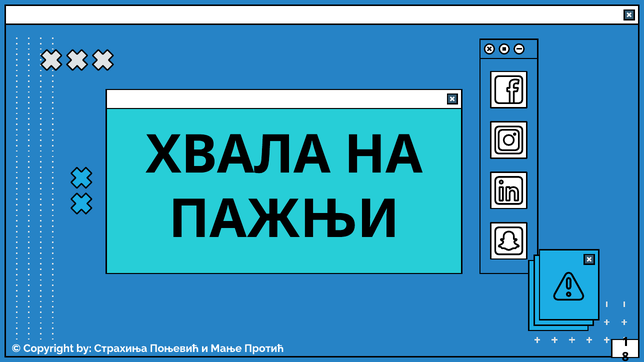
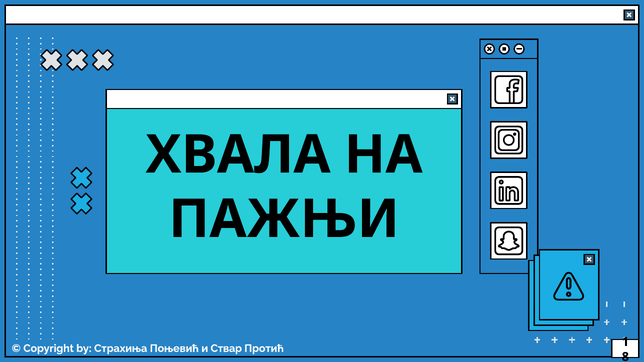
Мање: Мање -> Ствар
